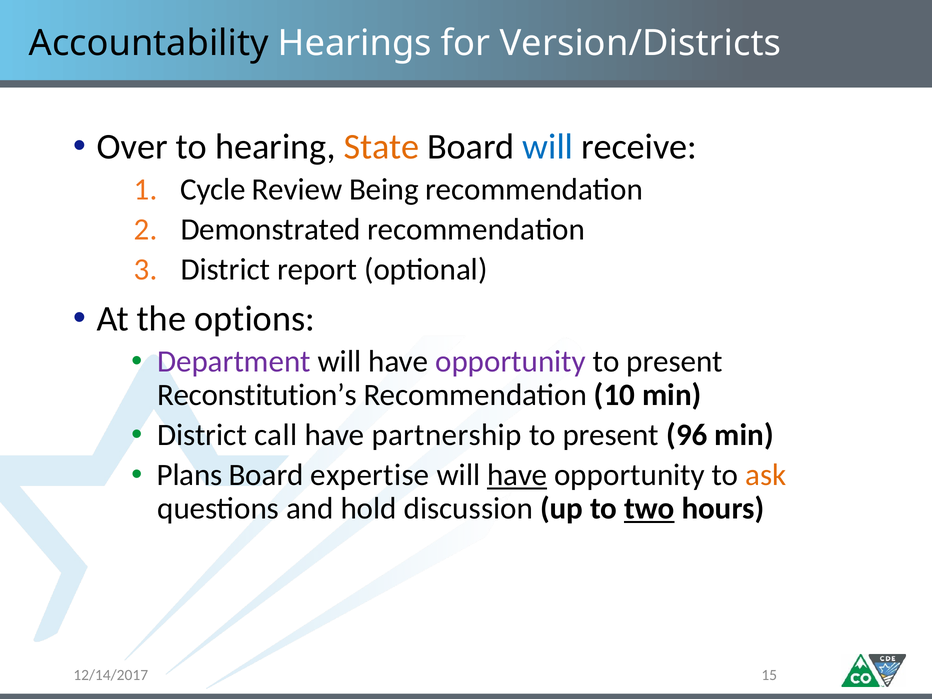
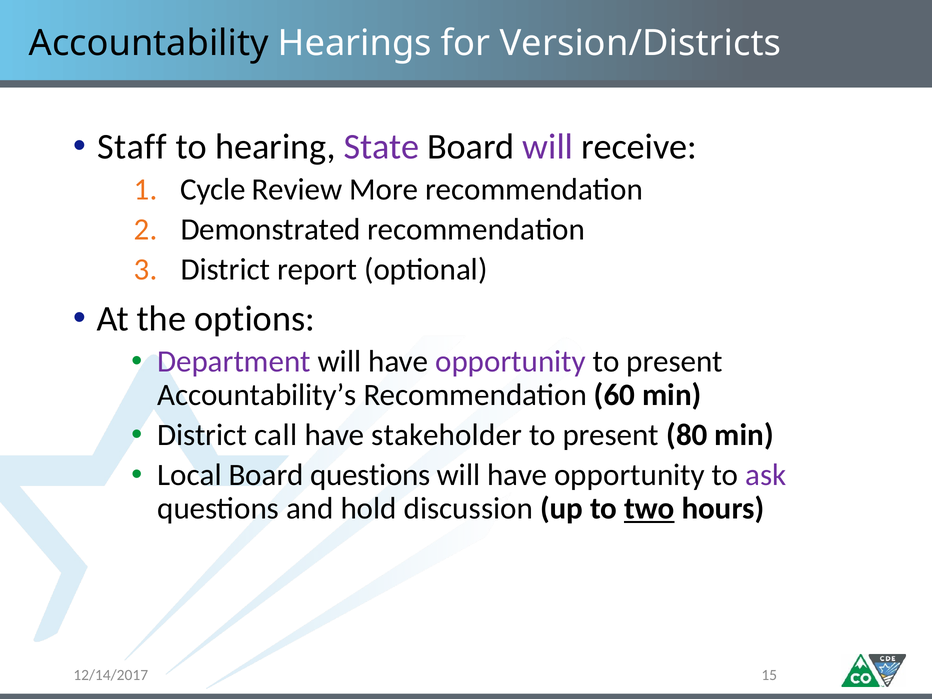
Over: Over -> Staff
State colour: orange -> purple
will at (548, 147) colour: blue -> purple
Being: Being -> More
Reconstitution’s: Reconstitution’s -> Accountability’s
10: 10 -> 60
partnership: partnership -> stakeholder
96: 96 -> 80
Plans: Plans -> Local
Board expertise: expertise -> questions
have at (517, 475) underline: present -> none
ask colour: orange -> purple
